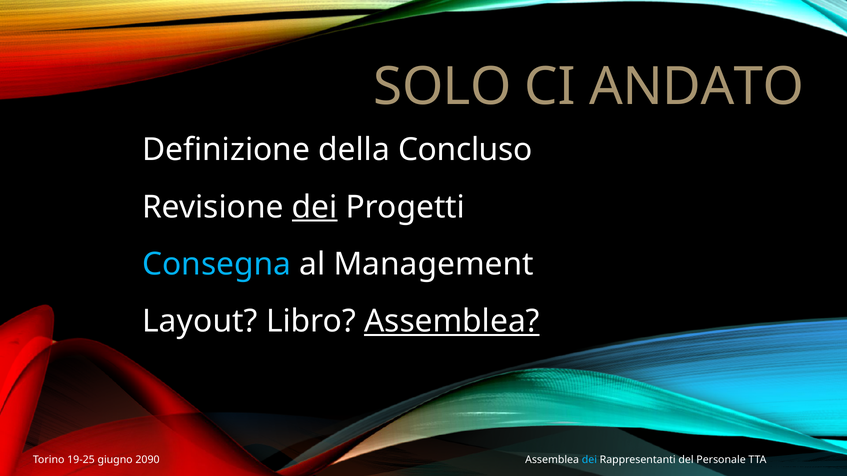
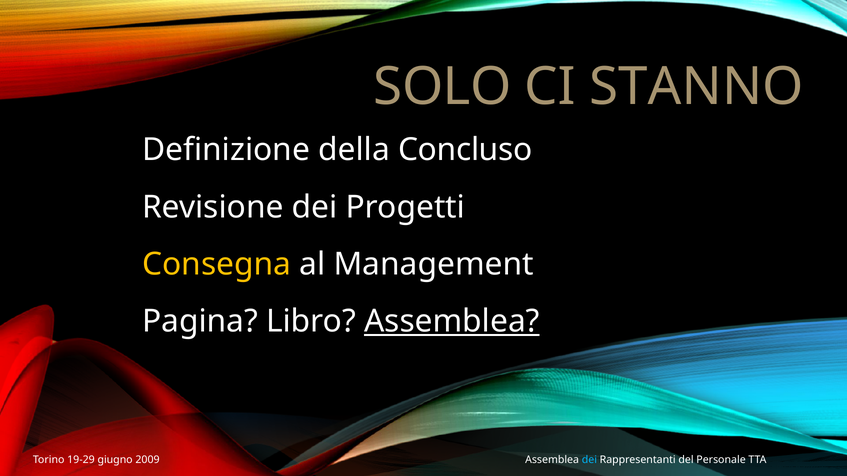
ANDATO: ANDATO -> STANNO
dei at (315, 207) underline: present -> none
Consegna colour: light blue -> yellow
Layout: Layout -> Pagina
19-25: 19-25 -> 19-29
2090: 2090 -> 2009
